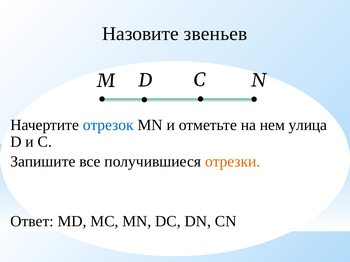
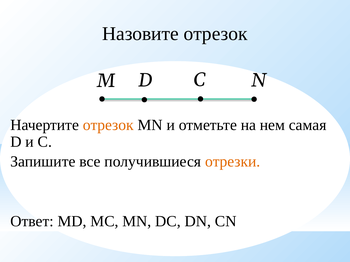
Назовите звеньев: звеньев -> отрезок
отрезок at (108, 125) colour: blue -> orange
улица: улица -> самая
